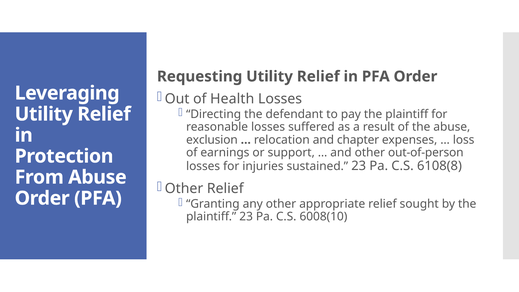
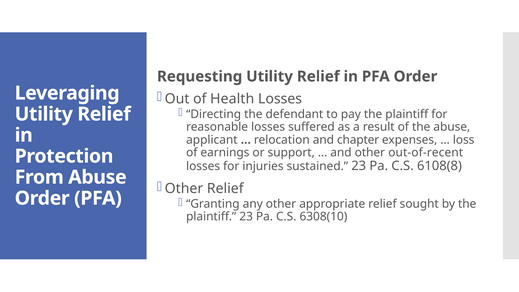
exclusion: exclusion -> applicant
out-of-person: out-of-person -> out-of-recent
6008(10: 6008(10 -> 6308(10
